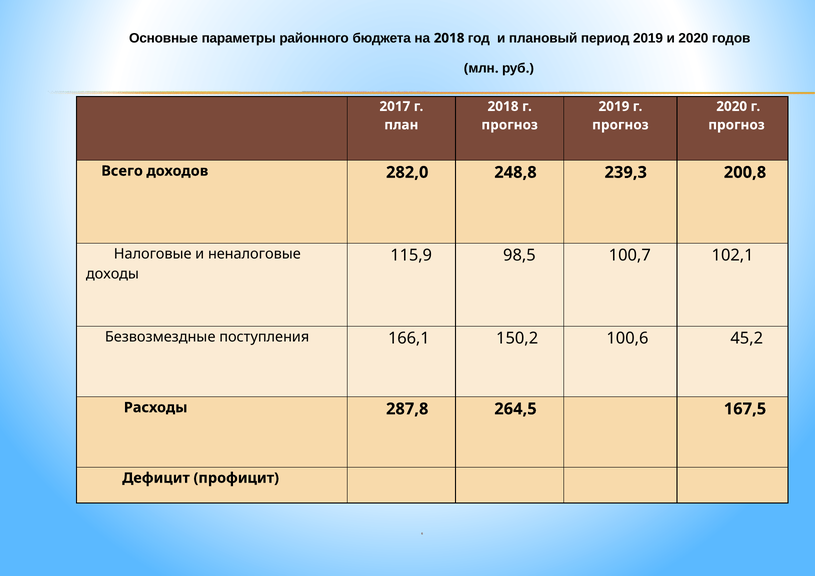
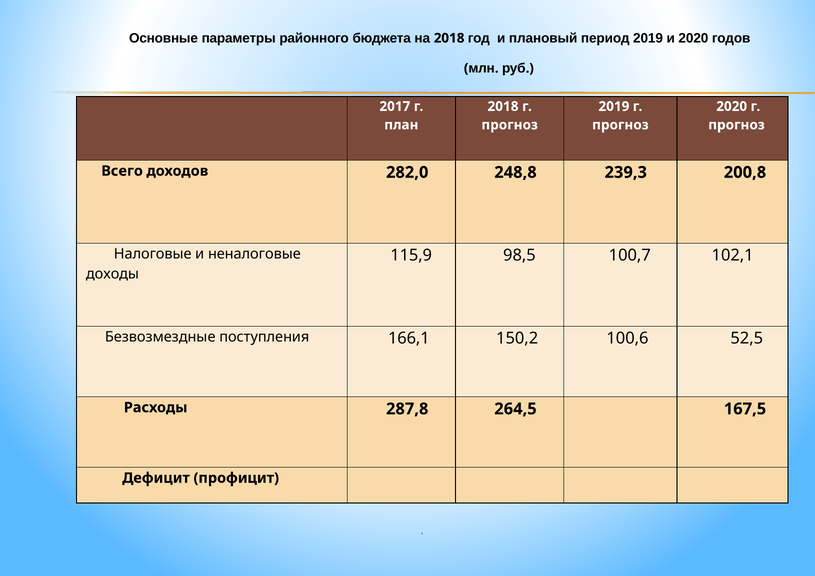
45,2: 45,2 -> 52,5
